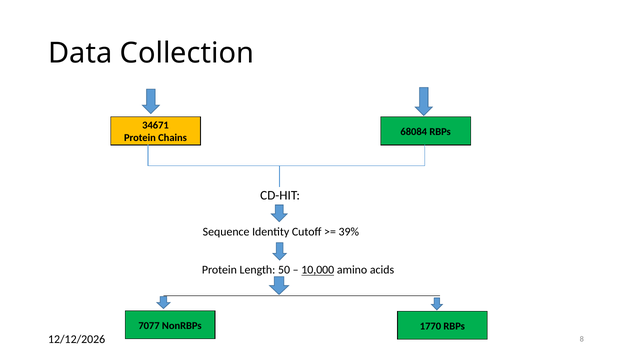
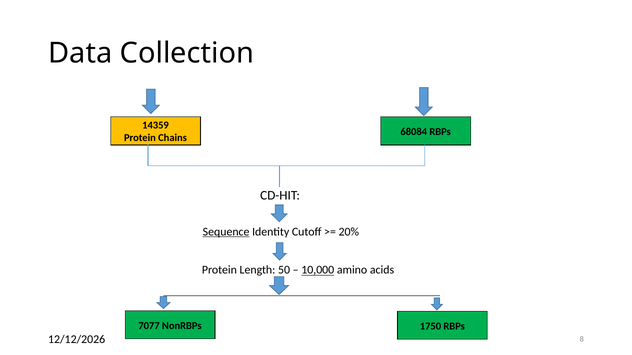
34671: 34671 -> 14359
Sequence underline: none -> present
39%: 39% -> 20%
1770: 1770 -> 1750
